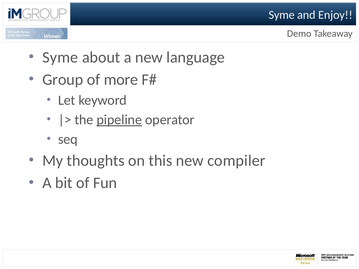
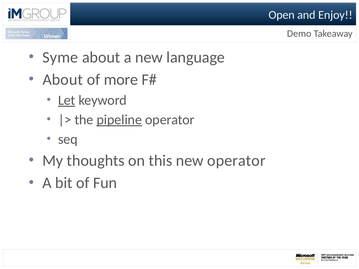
Syme at (282, 15): Syme -> Open
Group at (63, 80): Group -> About
Let underline: none -> present
new compiler: compiler -> operator
